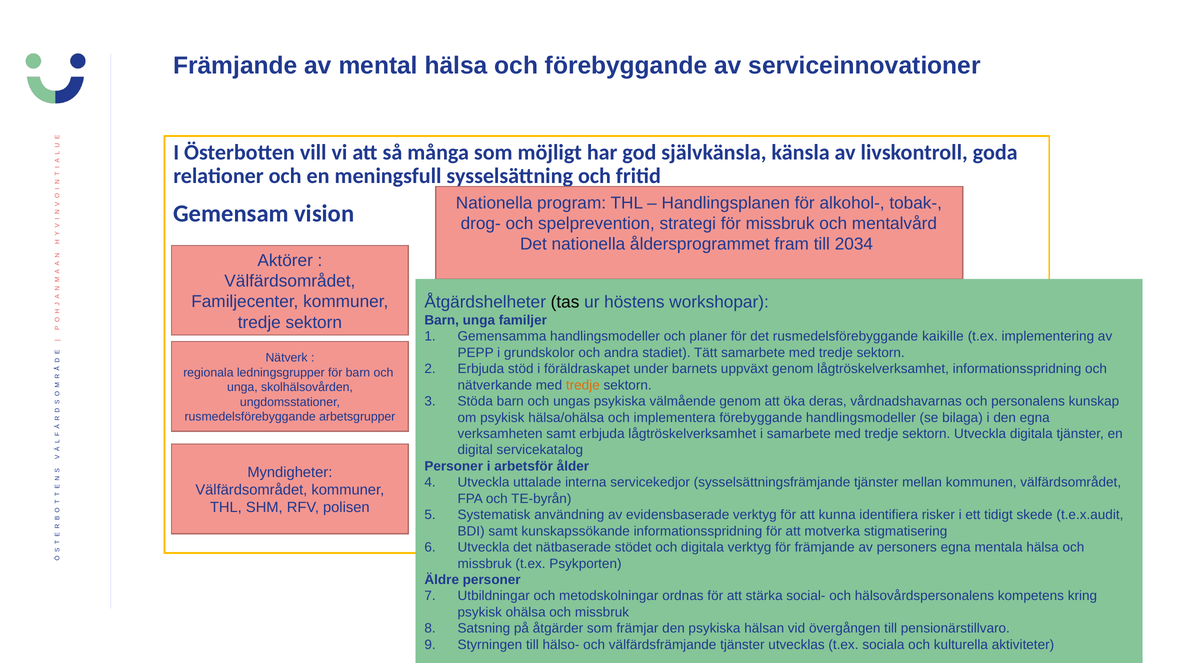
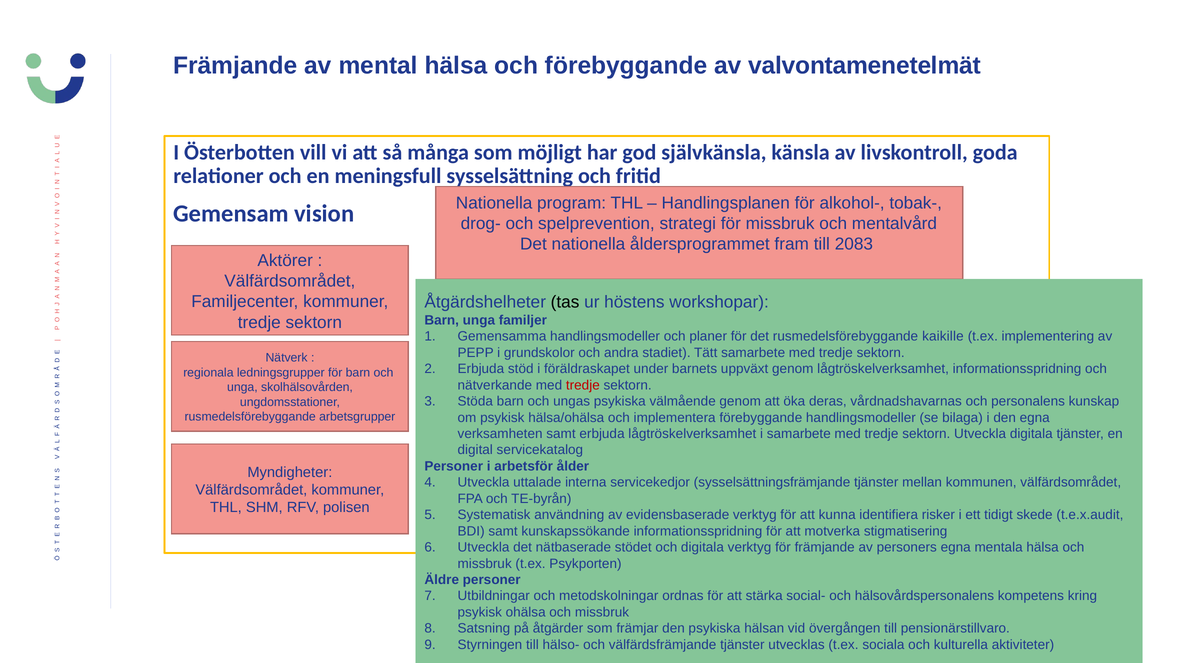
serviceinnovationer: serviceinnovationer -> valvontamenetelmät
2034: 2034 -> 2083
tredje at (583, 385) colour: orange -> red
